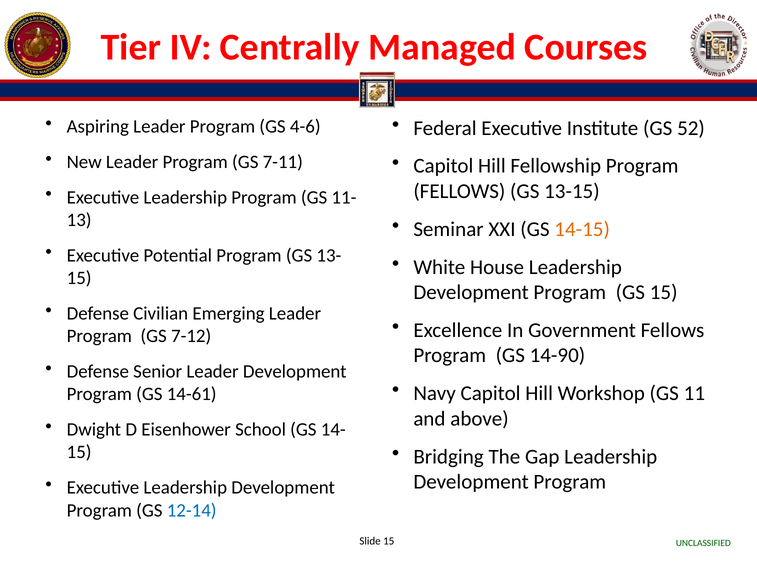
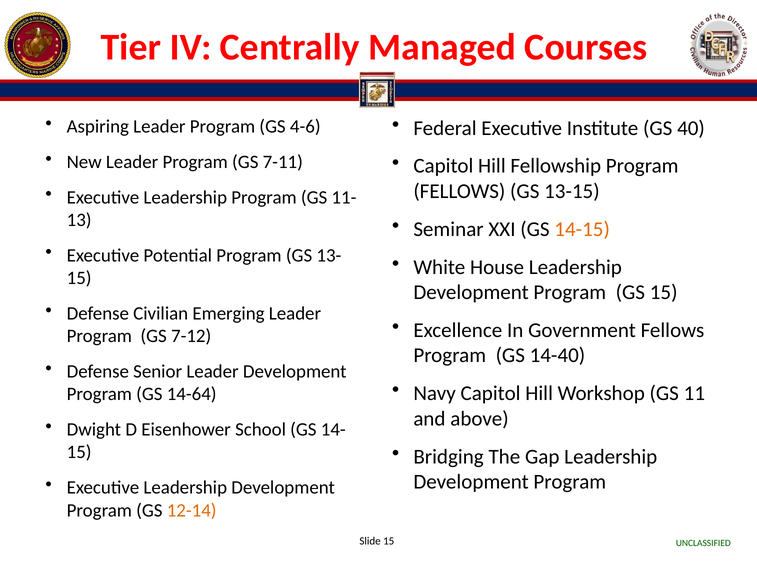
52: 52 -> 40
14-90: 14-90 -> 14-40
14-61: 14-61 -> 14-64
12-14 colour: blue -> orange
